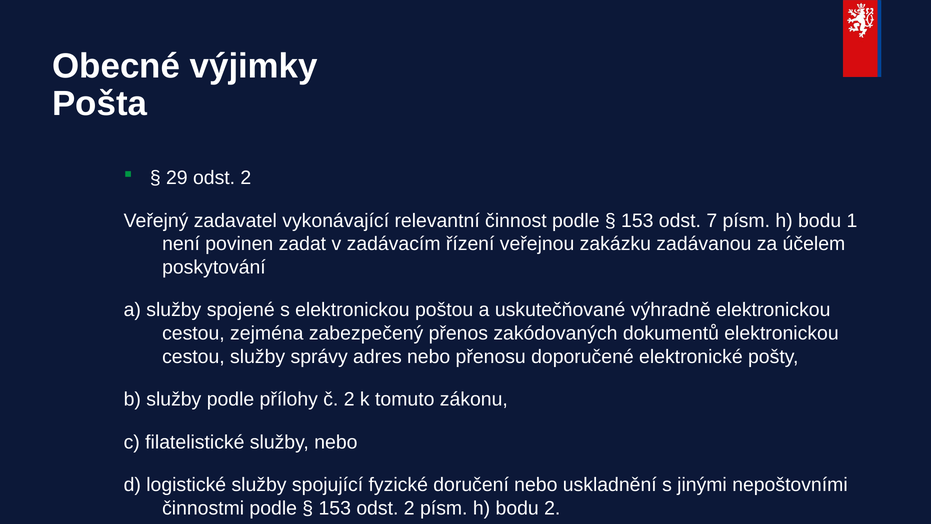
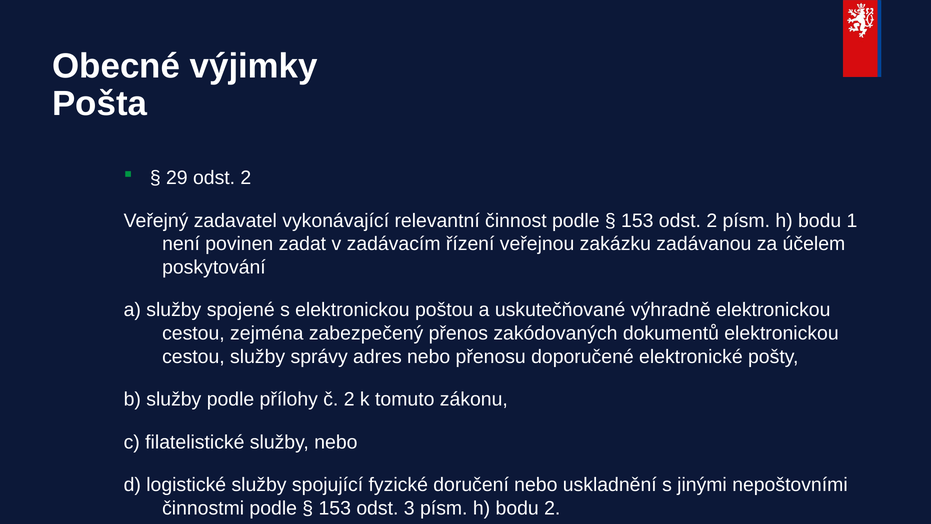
153 odst 7: 7 -> 2
153 odst 2: 2 -> 3
